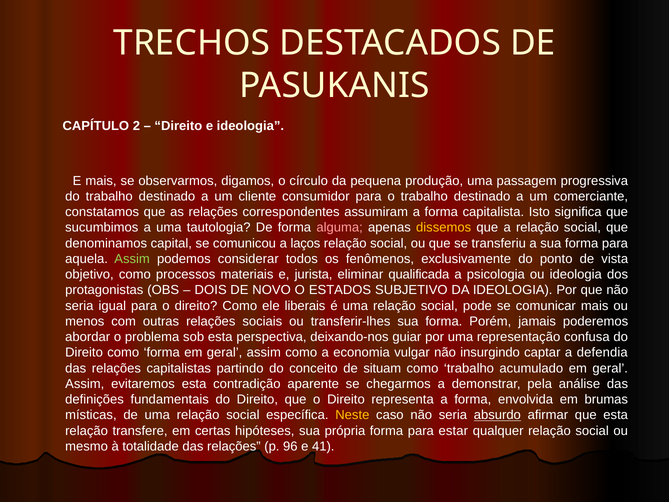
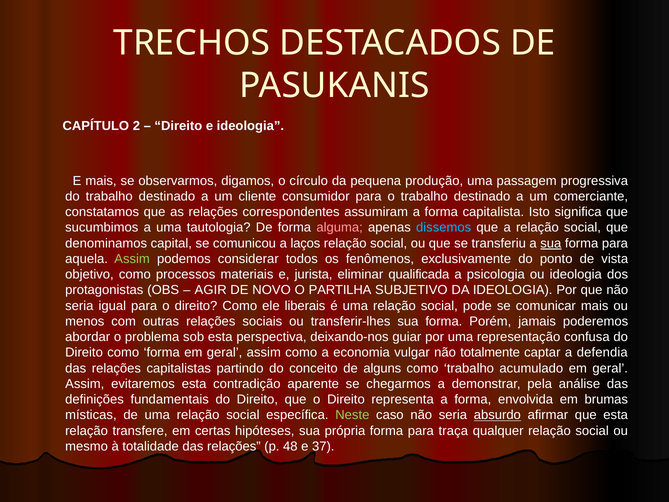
dissemos colour: yellow -> light blue
sua at (551, 243) underline: none -> present
DOIS: DOIS -> AGIR
ESTADOS: ESTADOS -> PARTILHA
insurgindo: insurgindo -> totalmente
situam: situam -> alguns
Neste colour: yellow -> light green
estar: estar -> traça
96: 96 -> 48
41: 41 -> 37
